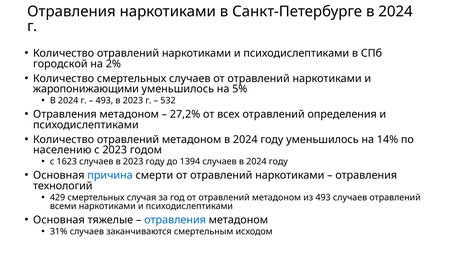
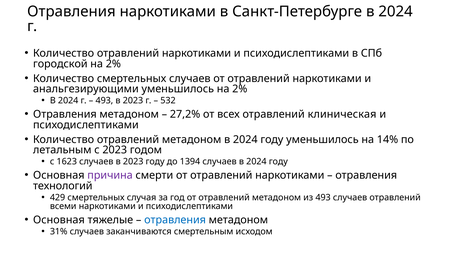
жаропонижающими: жаропонижающими -> анальгезирующими
уменьшилось на 5%: 5% -> 2%
определения: определения -> клиническая
населению: населению -> летальным
причина colour: blue -> purple
